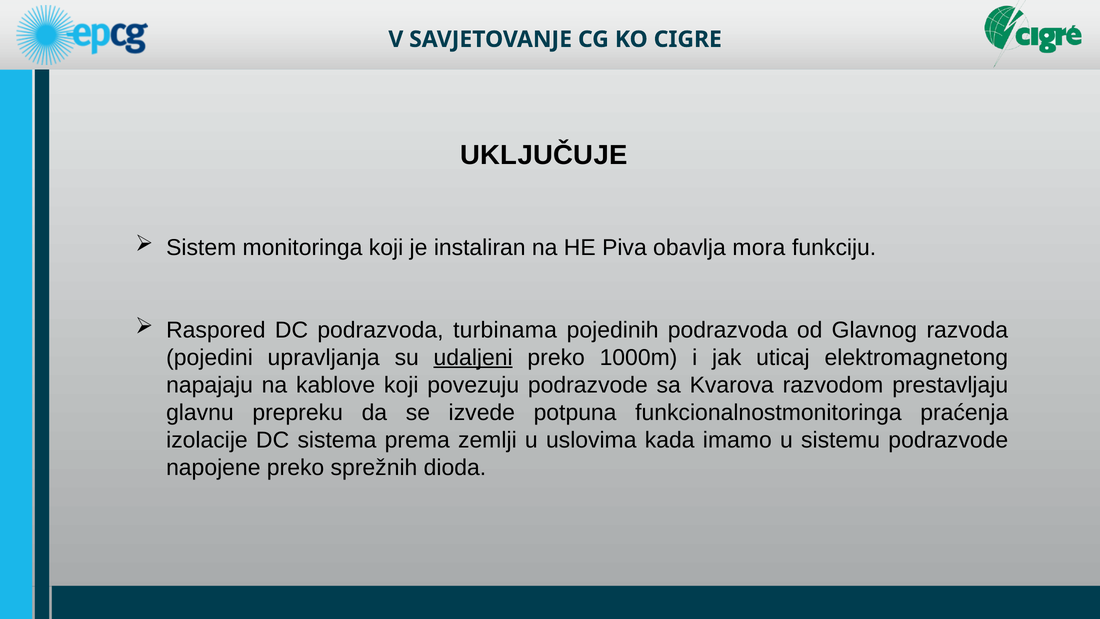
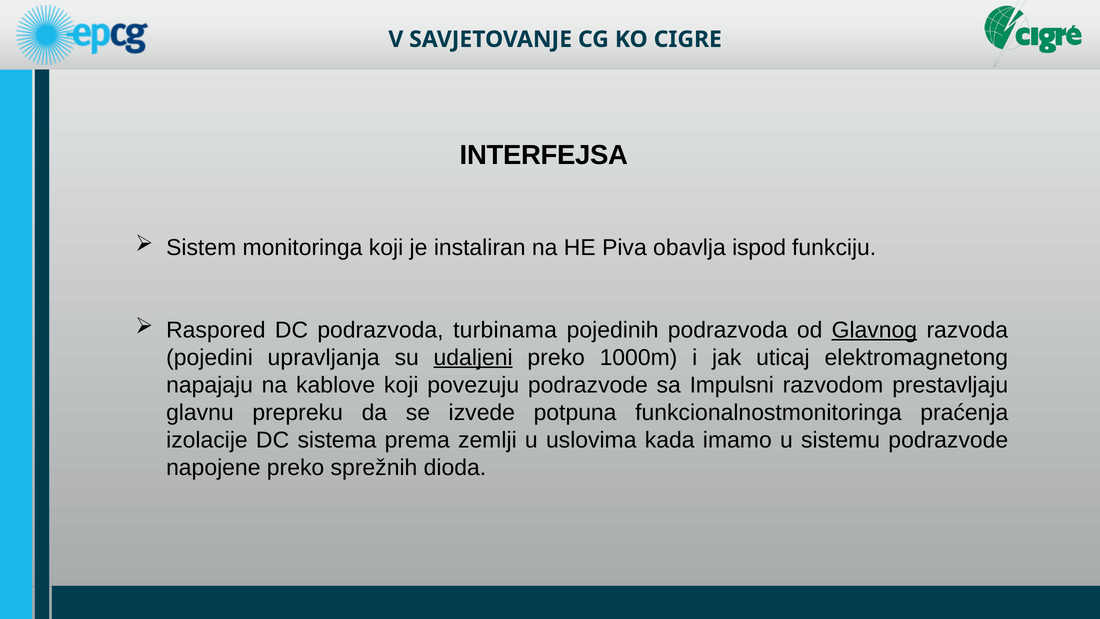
UKLJUČUJE: UKLJUČUJE -> INTERFEJSA
mora: mora -> ispod
Glavnog underline: none -> present
Kvarova: Kvarova -> Impulsni
